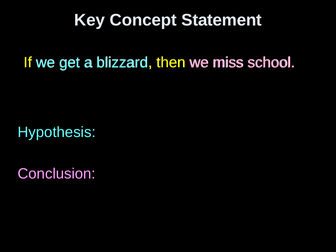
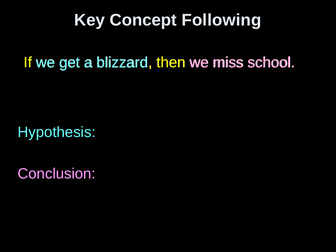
Statement: Statement -> Following
